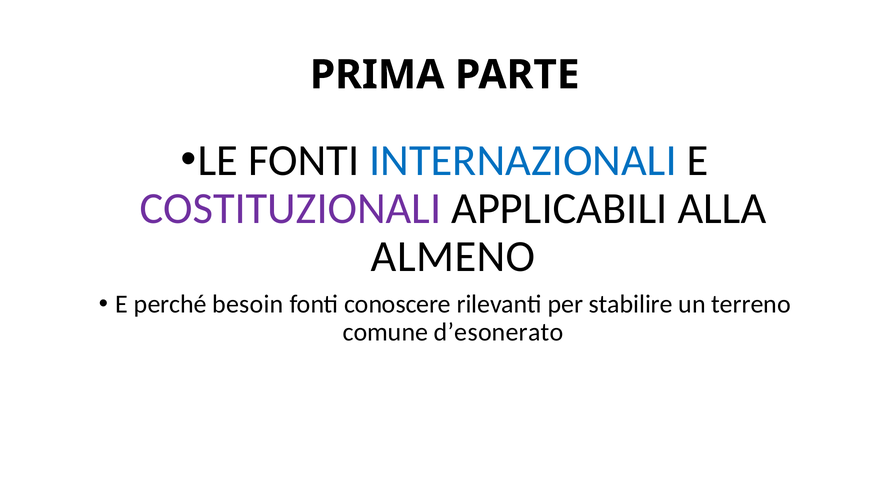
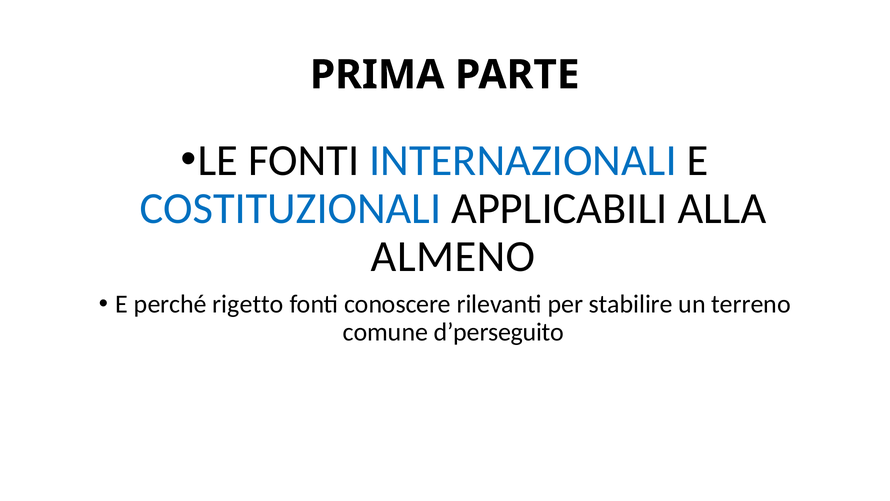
COSTITUZIONALI colour: purple -> blue
besoin: besoin -> rigetto
d’esonerato: d’esonerato -> d’perseguito
